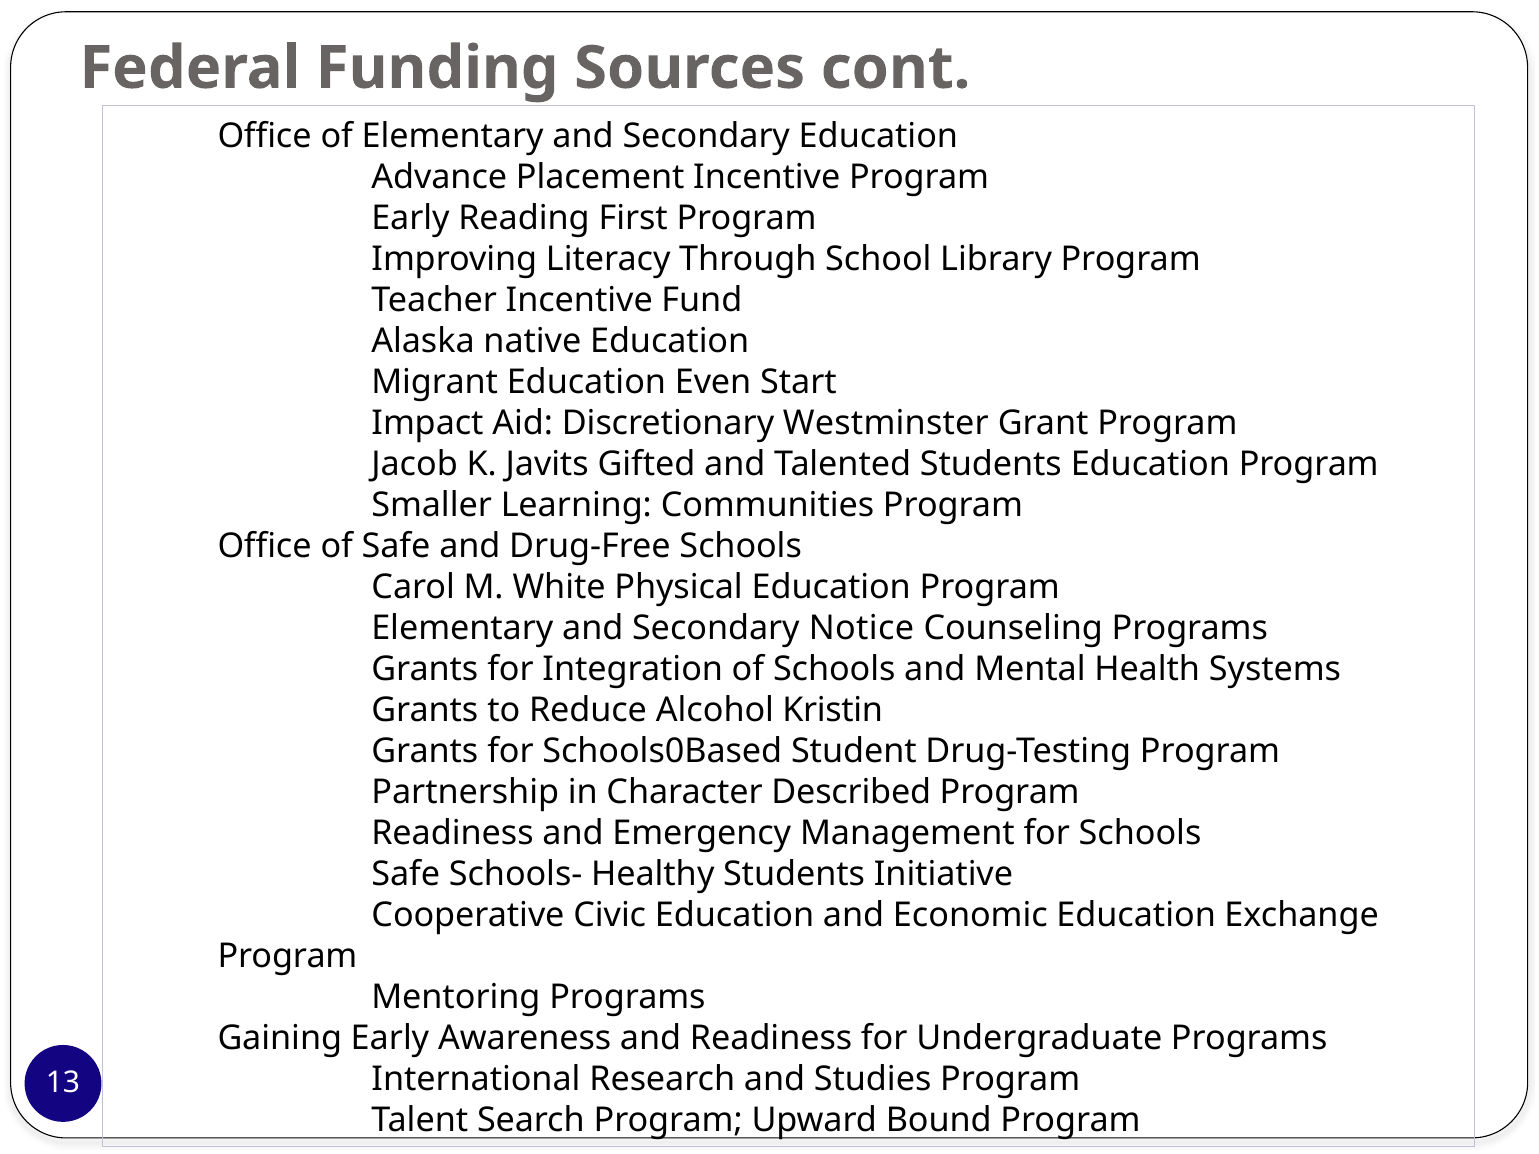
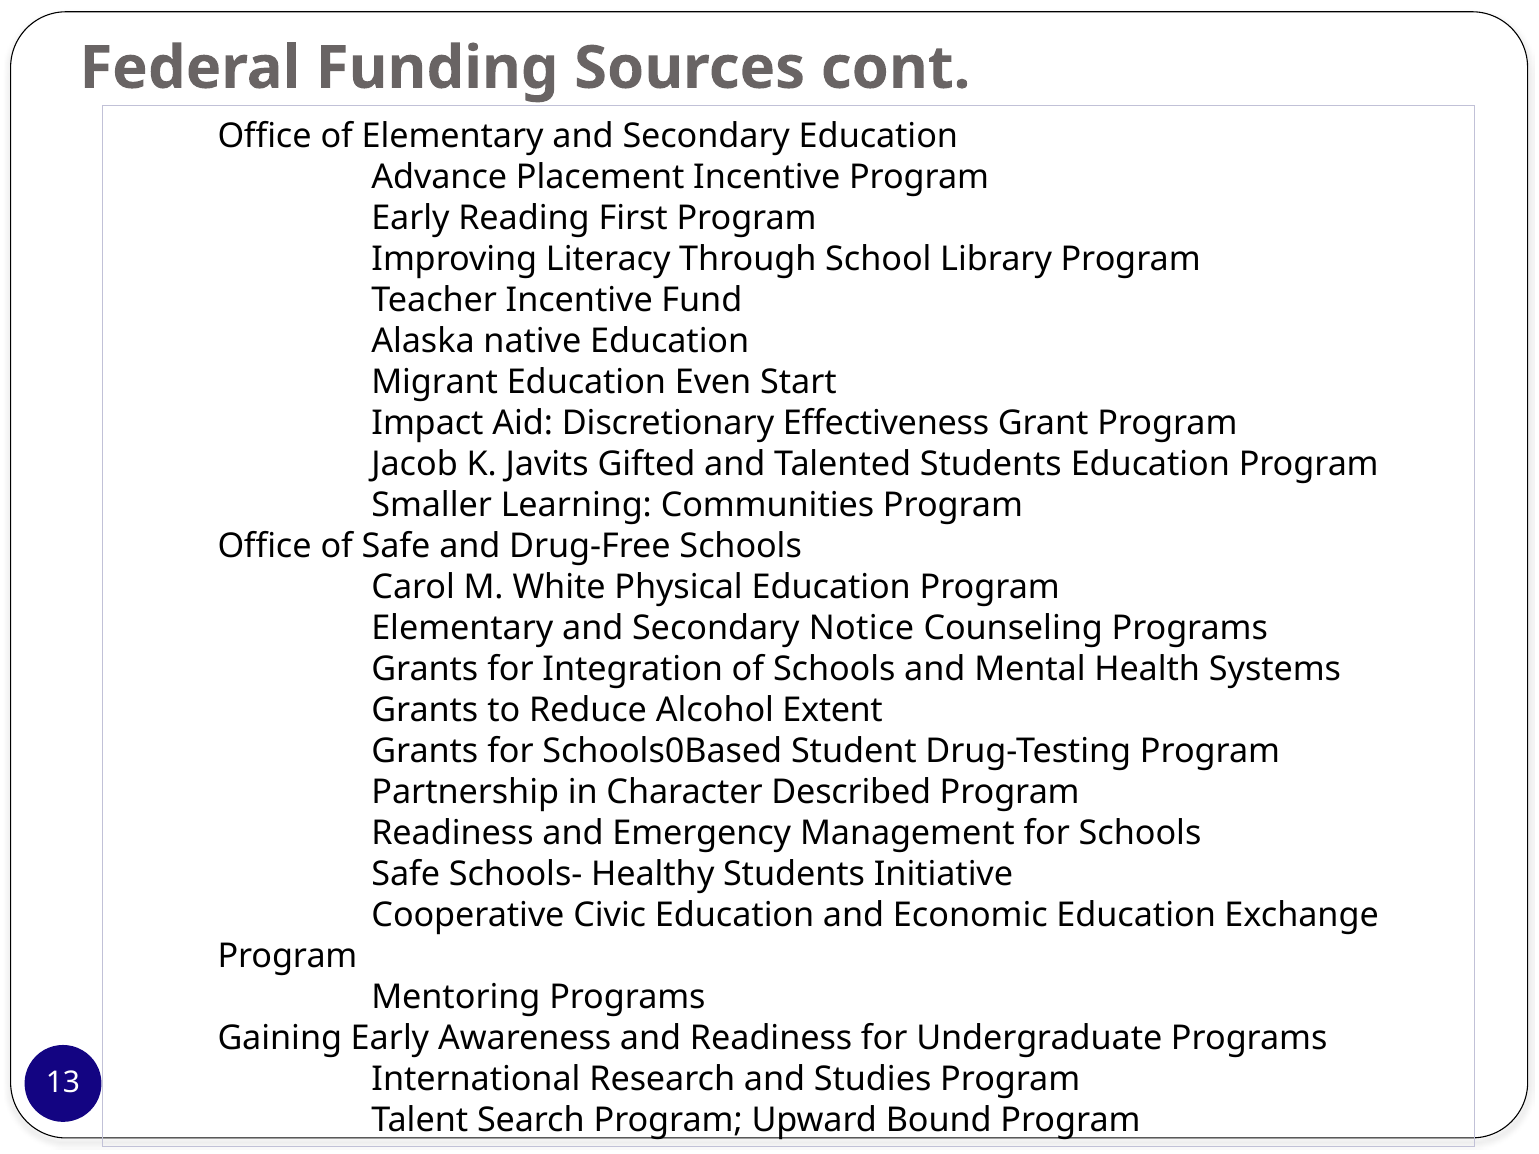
Westminster: Westminster -> Effectiveness
Kristin: Kristin -> Extent
